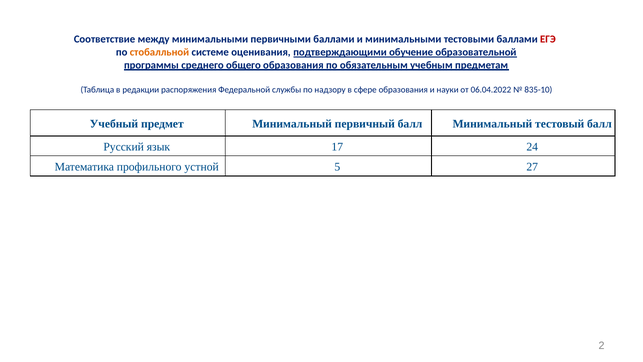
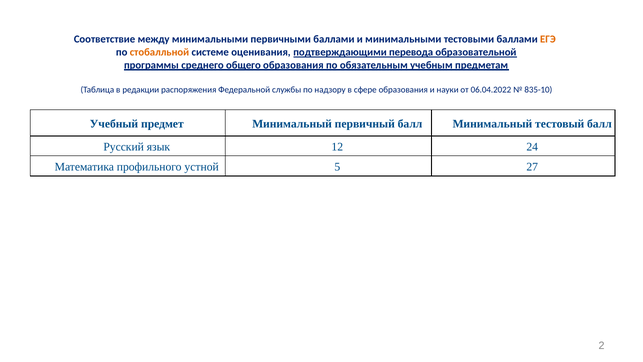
ЕГЭ colour: red -> orange
обучение: обучение -> перевода
17: 17 -> 12
